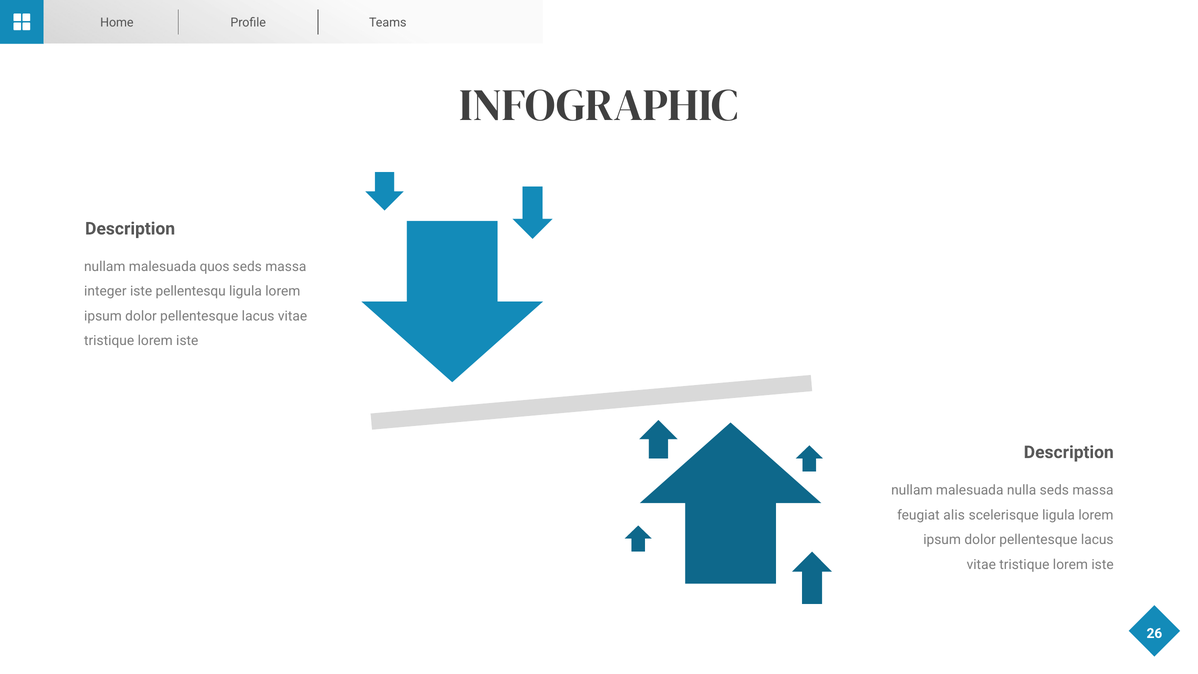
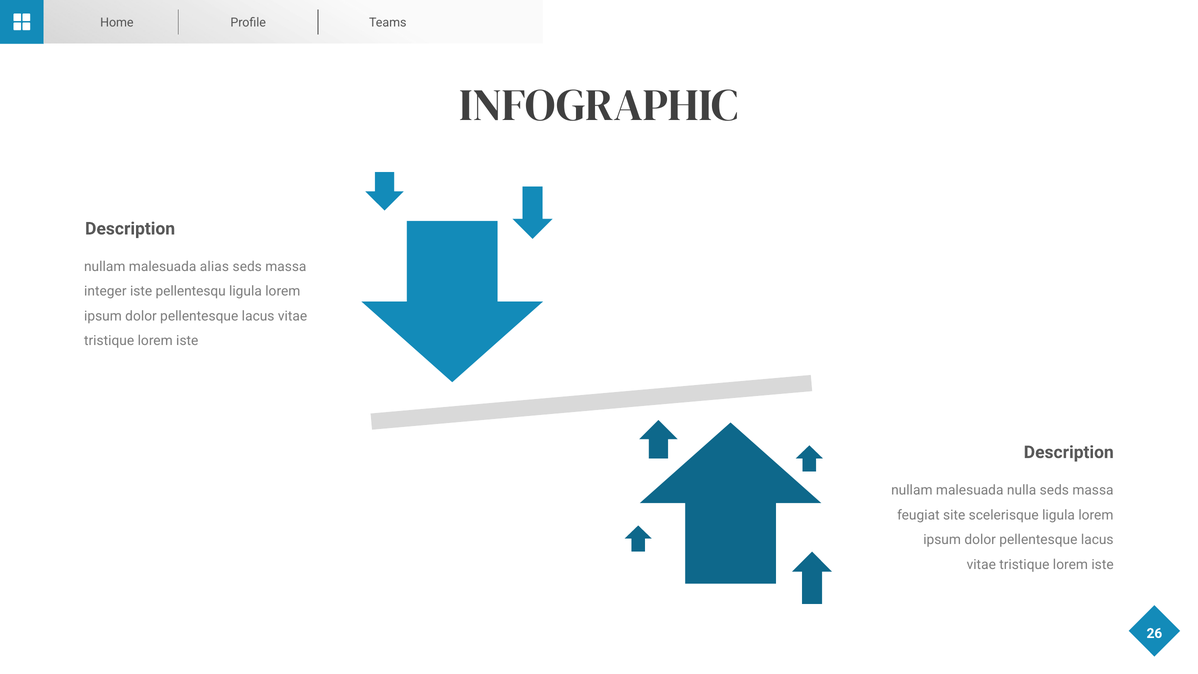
quos: quos -> alias
alis: alis -> site
